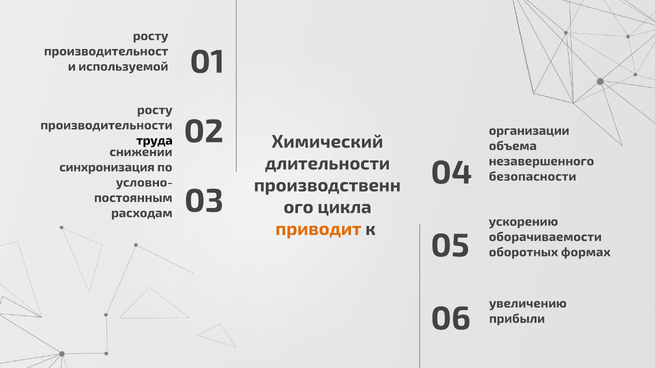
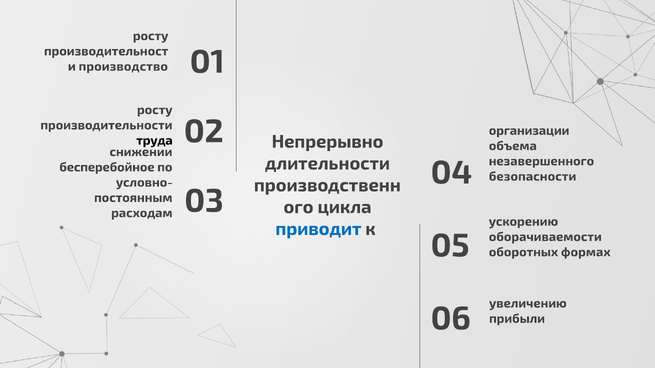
используемой: используемой -> производство
Химический: Химический -> Непрерывно
синхронизация: синхронизация -> бесперебойное
приводит colour: orange -> blue
